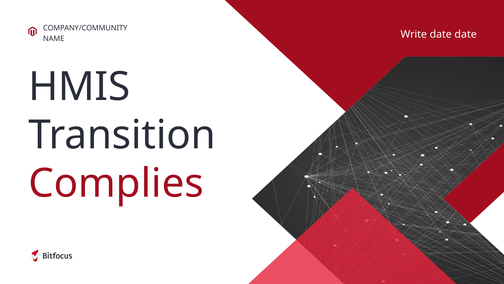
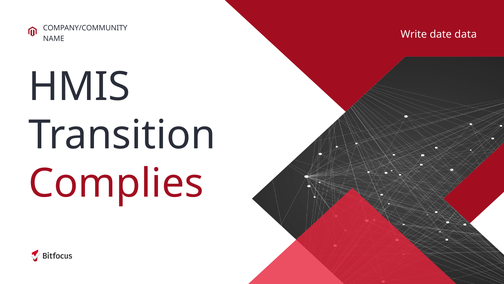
date date: date -> data
